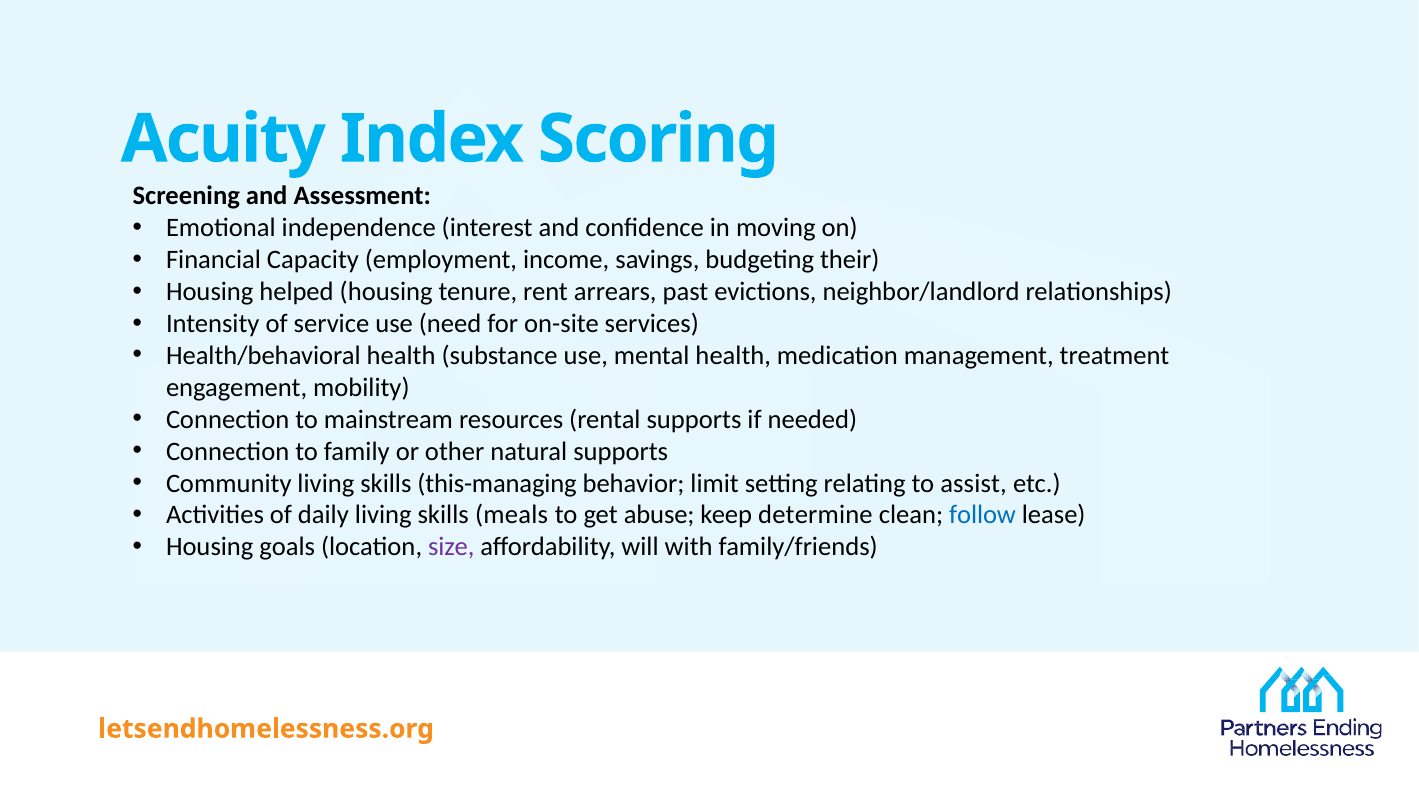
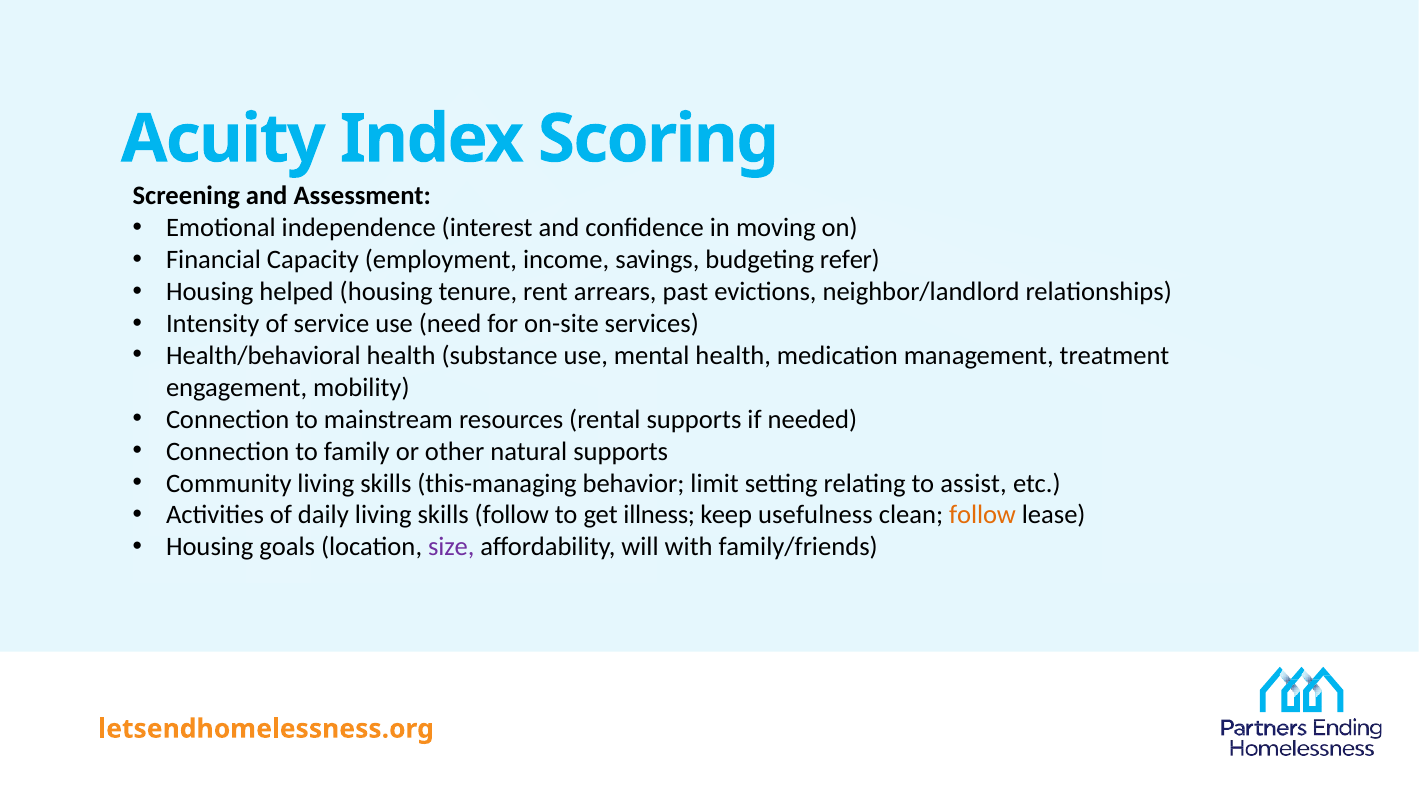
their: their -> refer
skills meals: meals -> follow
abuse: abuse -> illness
determine: determine -> usefulness
follow at (983, 515) colour: blue -> orange
